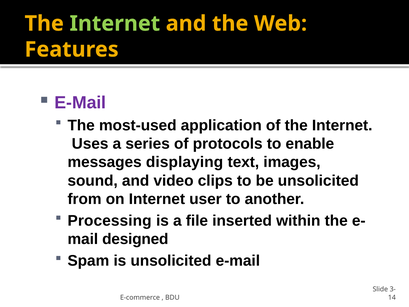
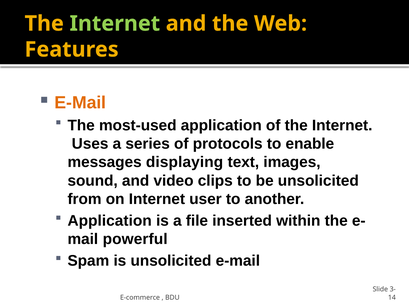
E-Mail at (80, 102) colour: purple -> orange
Processing at (110, 221): Processing -> Application
designed: designed -> powerful
